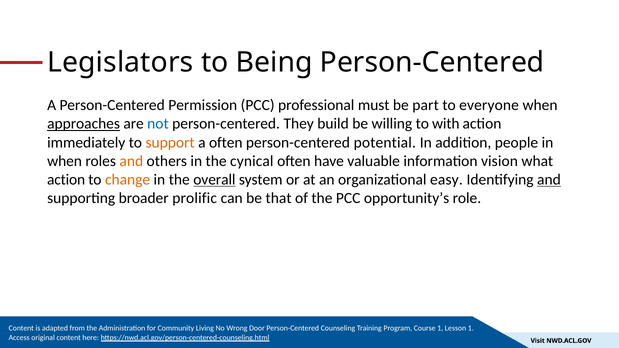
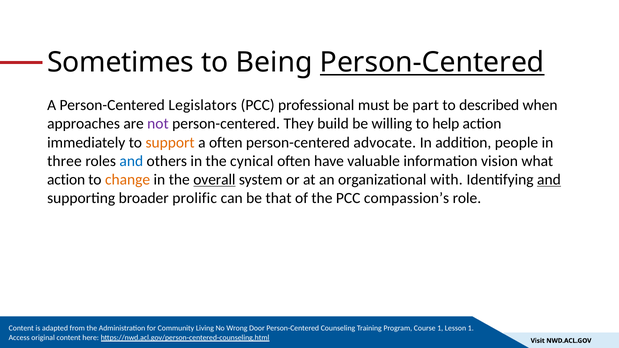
Legislators: Legislators -> Sometimes
Person-Centered at (432, 63) underline: none -> present
Permission: Permission -> Legislators
everyone: everyone -> described
approaches underline: present -> none
not colour: blue -> purple
with: with -> help
potential: potential -> advocate
when at (65, 161): when -> three
and at (131, 161) colour: orange -> blue
easy: easy -> with
opportunity’s: opportunity’s -> compassion’s
